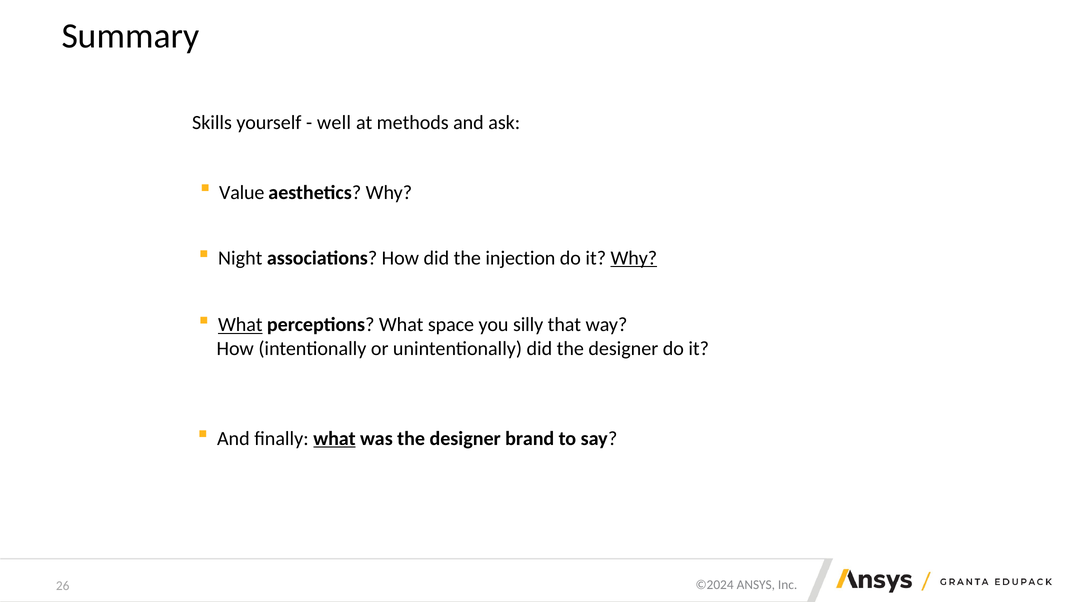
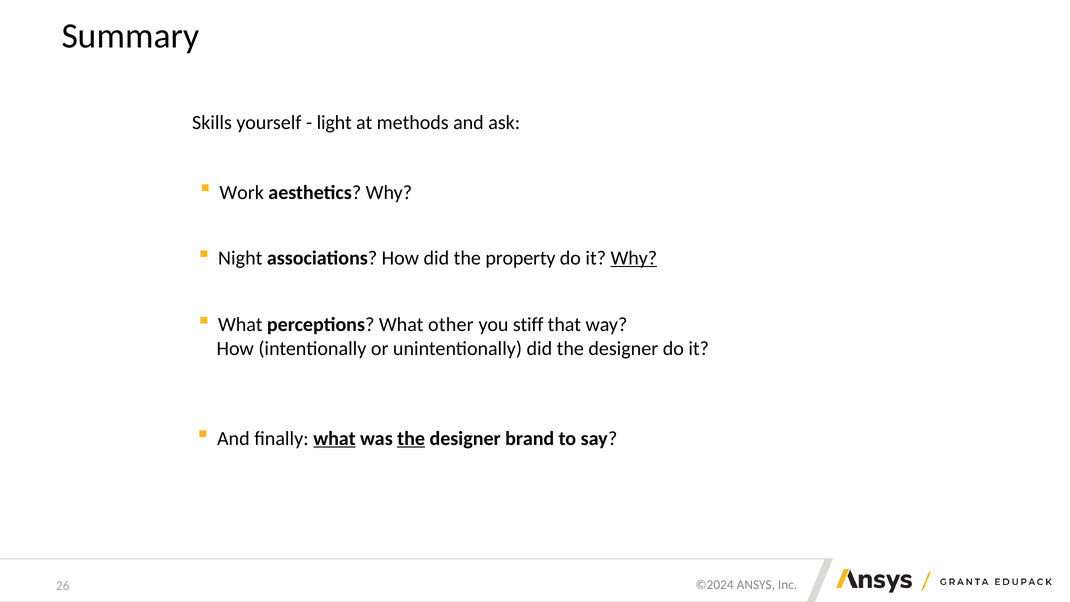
well: well -> light
Value: Value -> Work
injection: injection -> property
What at (240, 325) underline: present -> none
space: space -> other
silly: silly -> stiff
the at (411, 438) underline: none -> present
